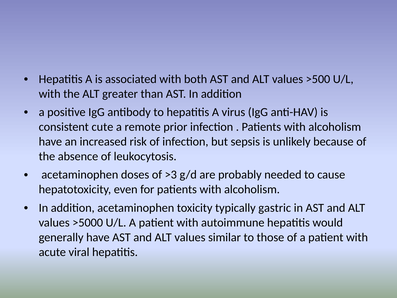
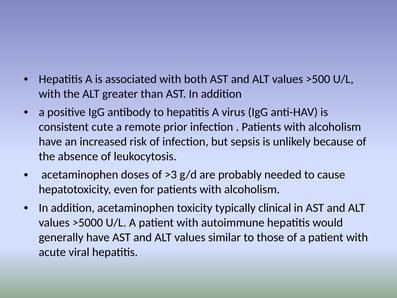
gastric: gastric -> clinical
